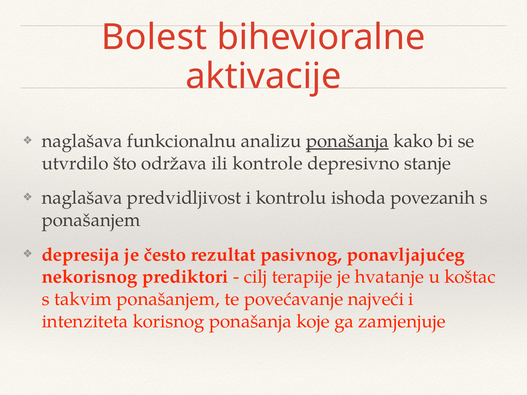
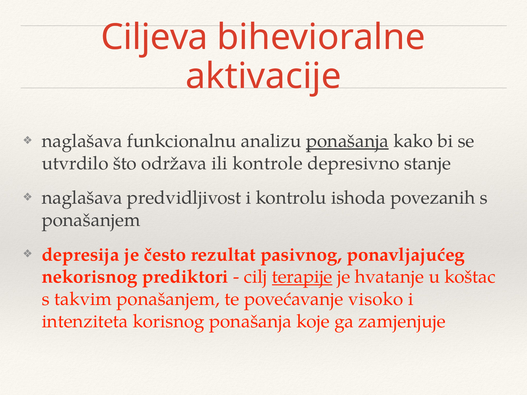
Bolest: Bolest -> Ciljeva
terapije underline: none -> present
najveći: najveći -> visoko
